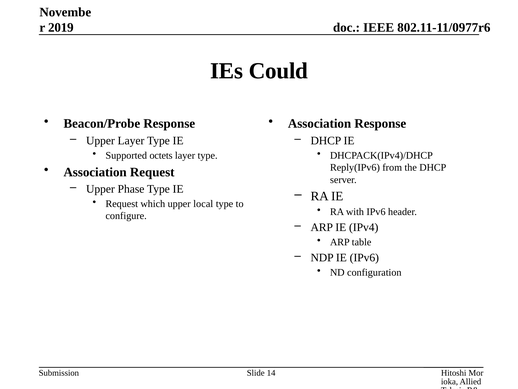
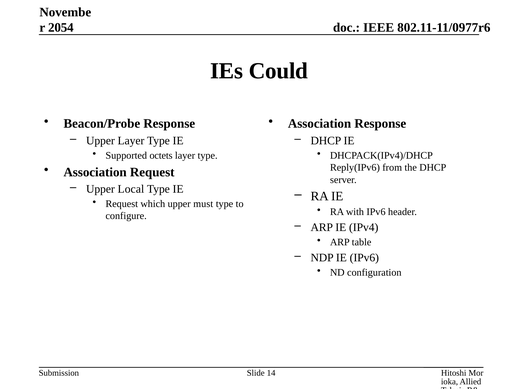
2019: 2019 -> 2054
Phase: Phase -> Local
local: local -> must
